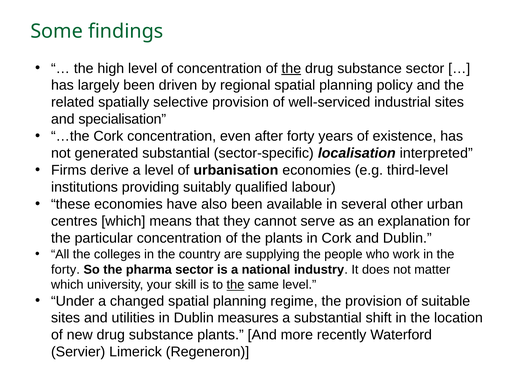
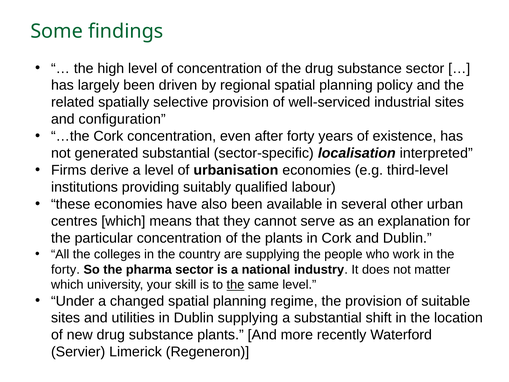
the at (291, 68) underline: present -> none
specialisation: specialisation -> configuration
Dublin measures: measures -> supplying
